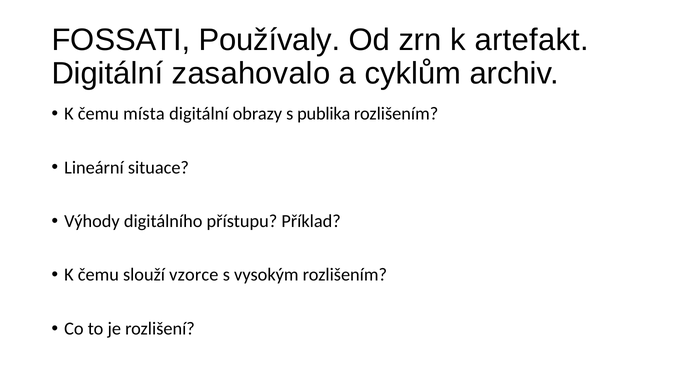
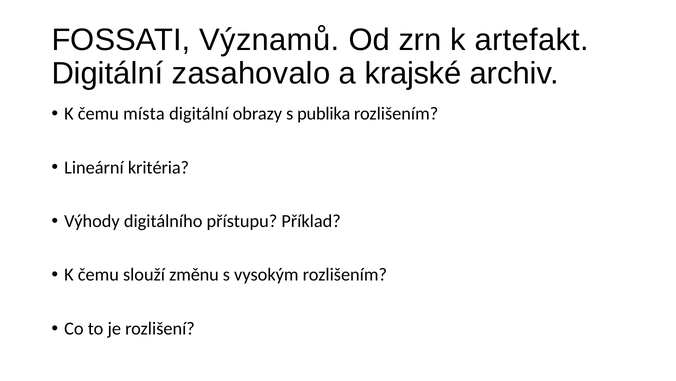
Používaly: Používaly -> Významů
cyklům: cyklům -> krajské
situace: situace -> kritéria
vzorce: vzorce -> změnu
